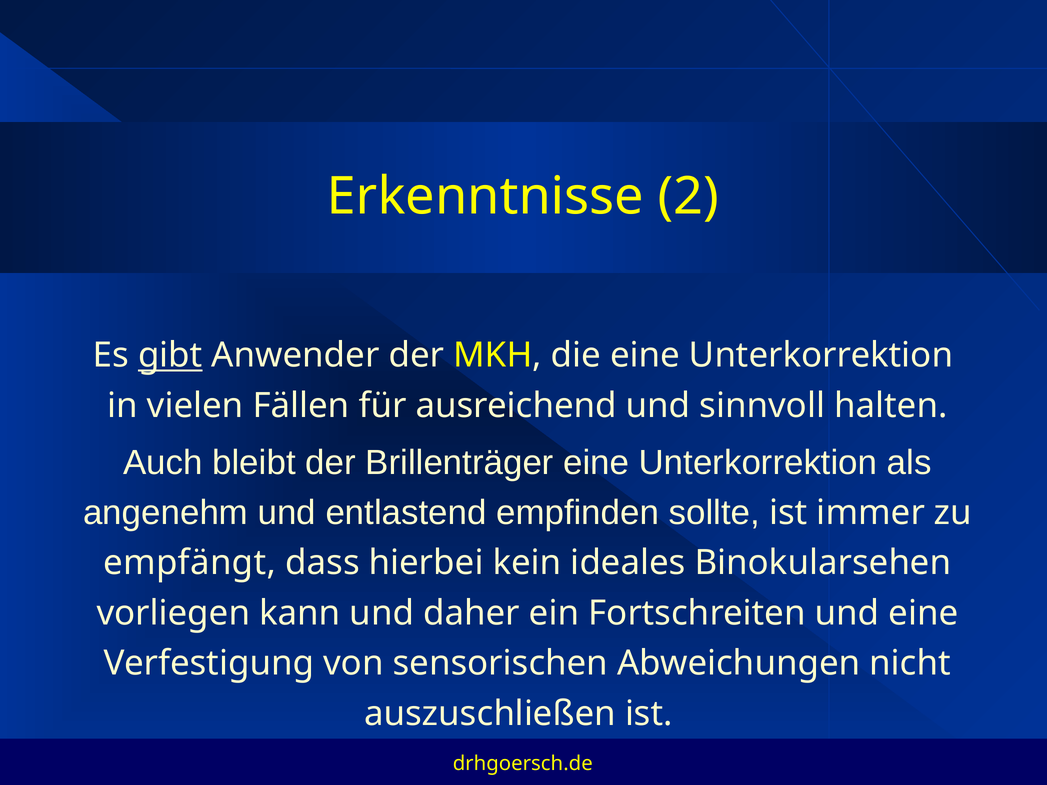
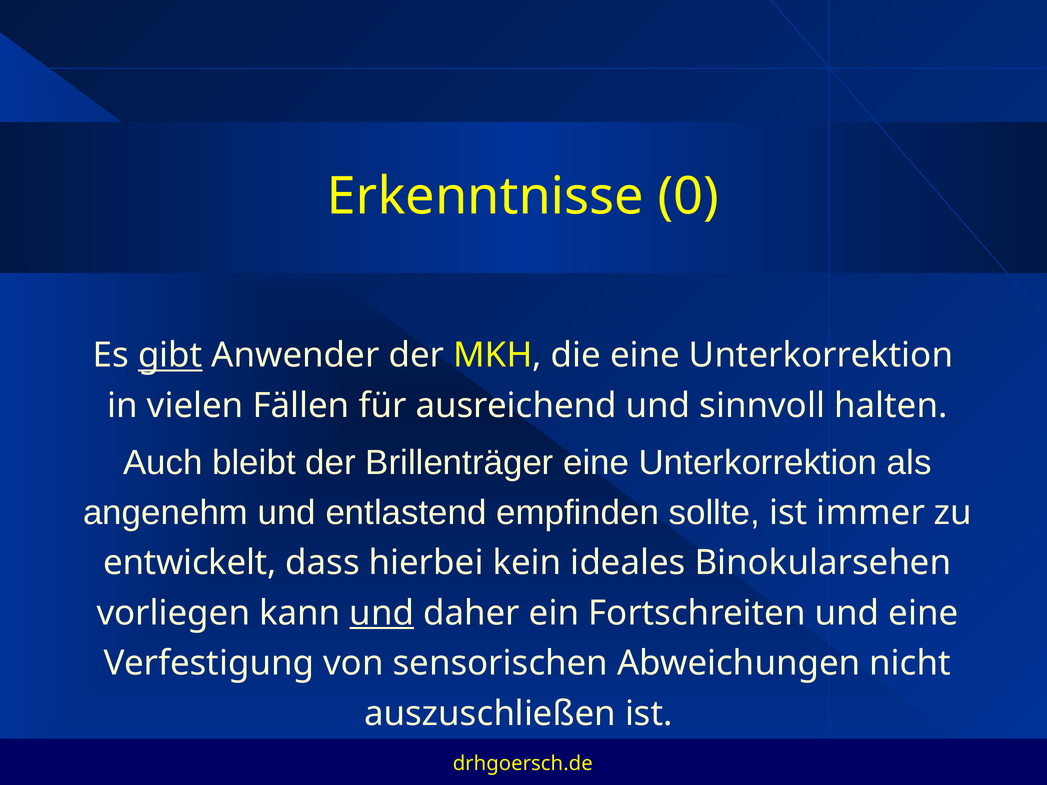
2: 2 -> 0
empfängt: empfängt -> entwickelt
und at (382, 613) underline: none -> present
